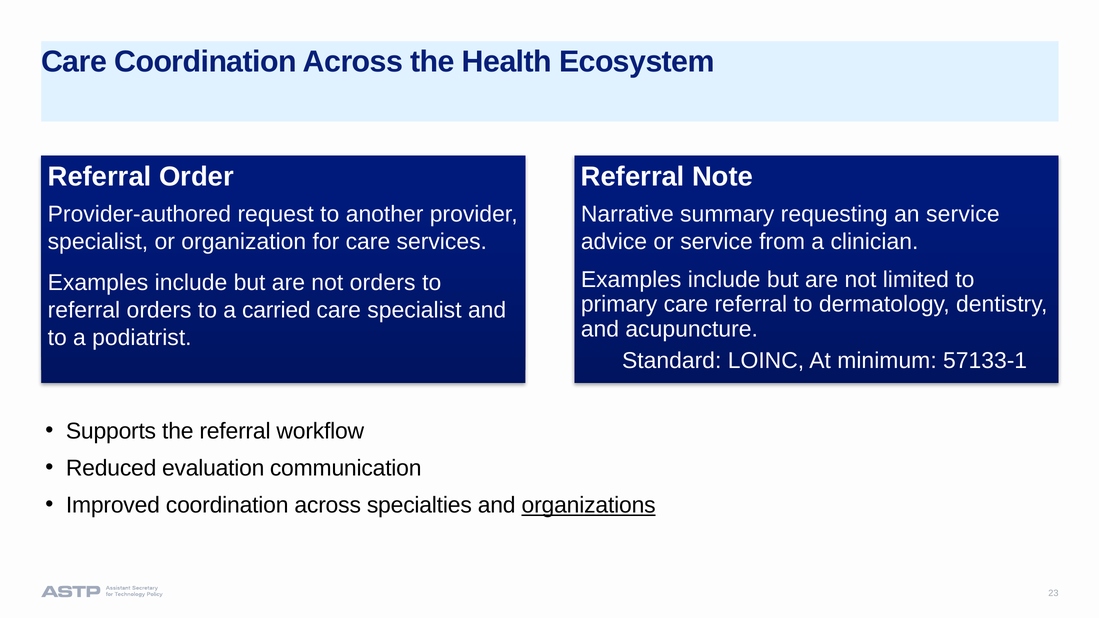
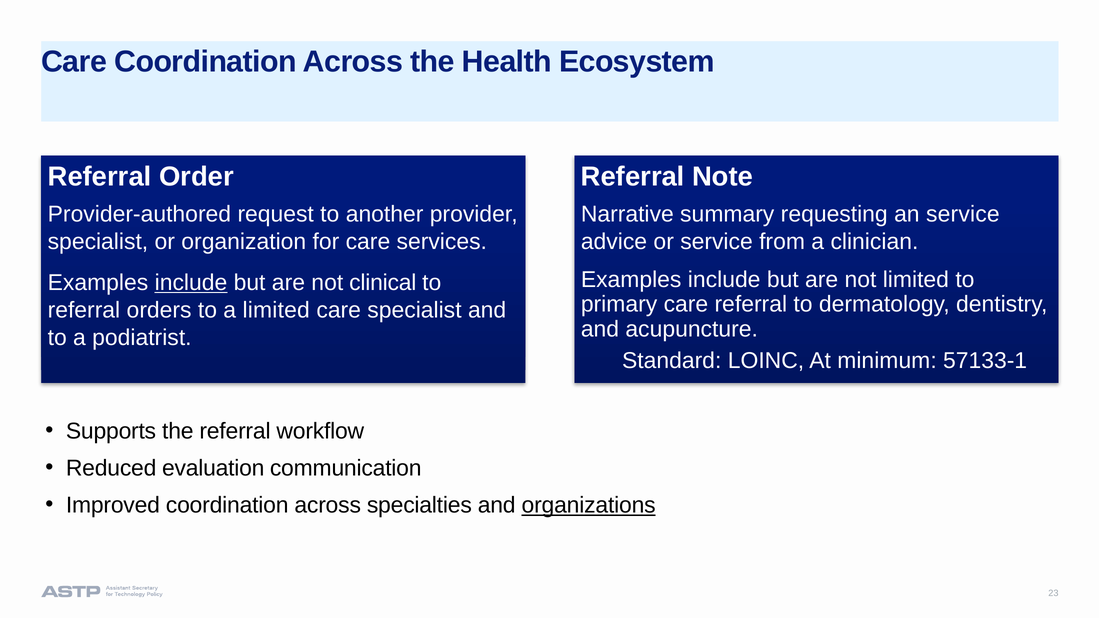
include at (191, 283) underline: none -> present
not orders: orders -> clinical
a carried: carried -> limited
